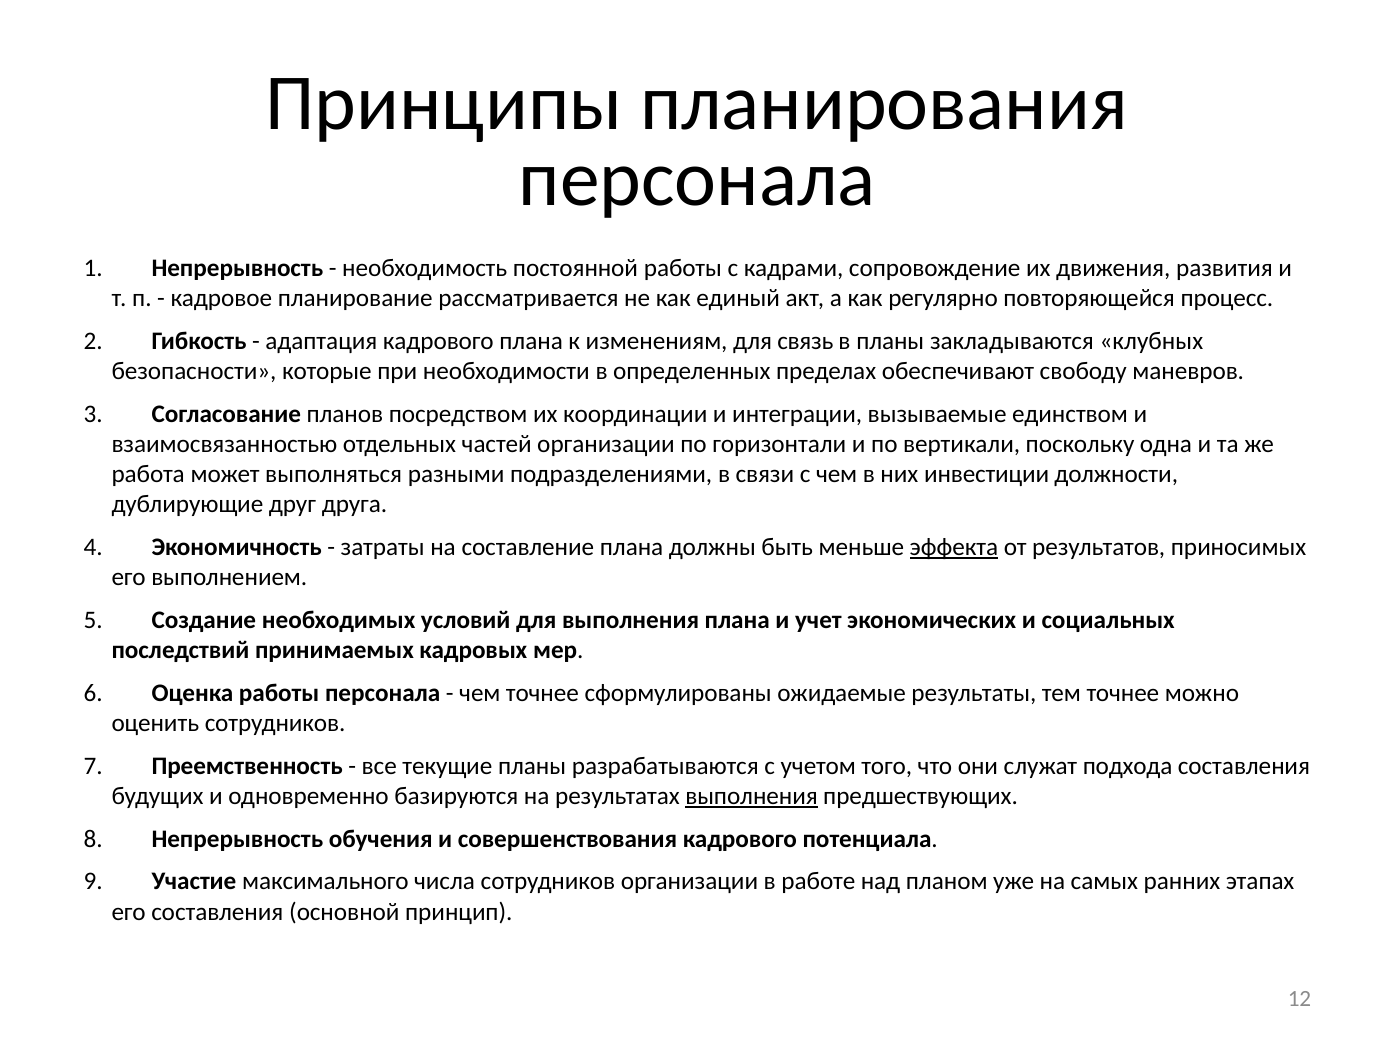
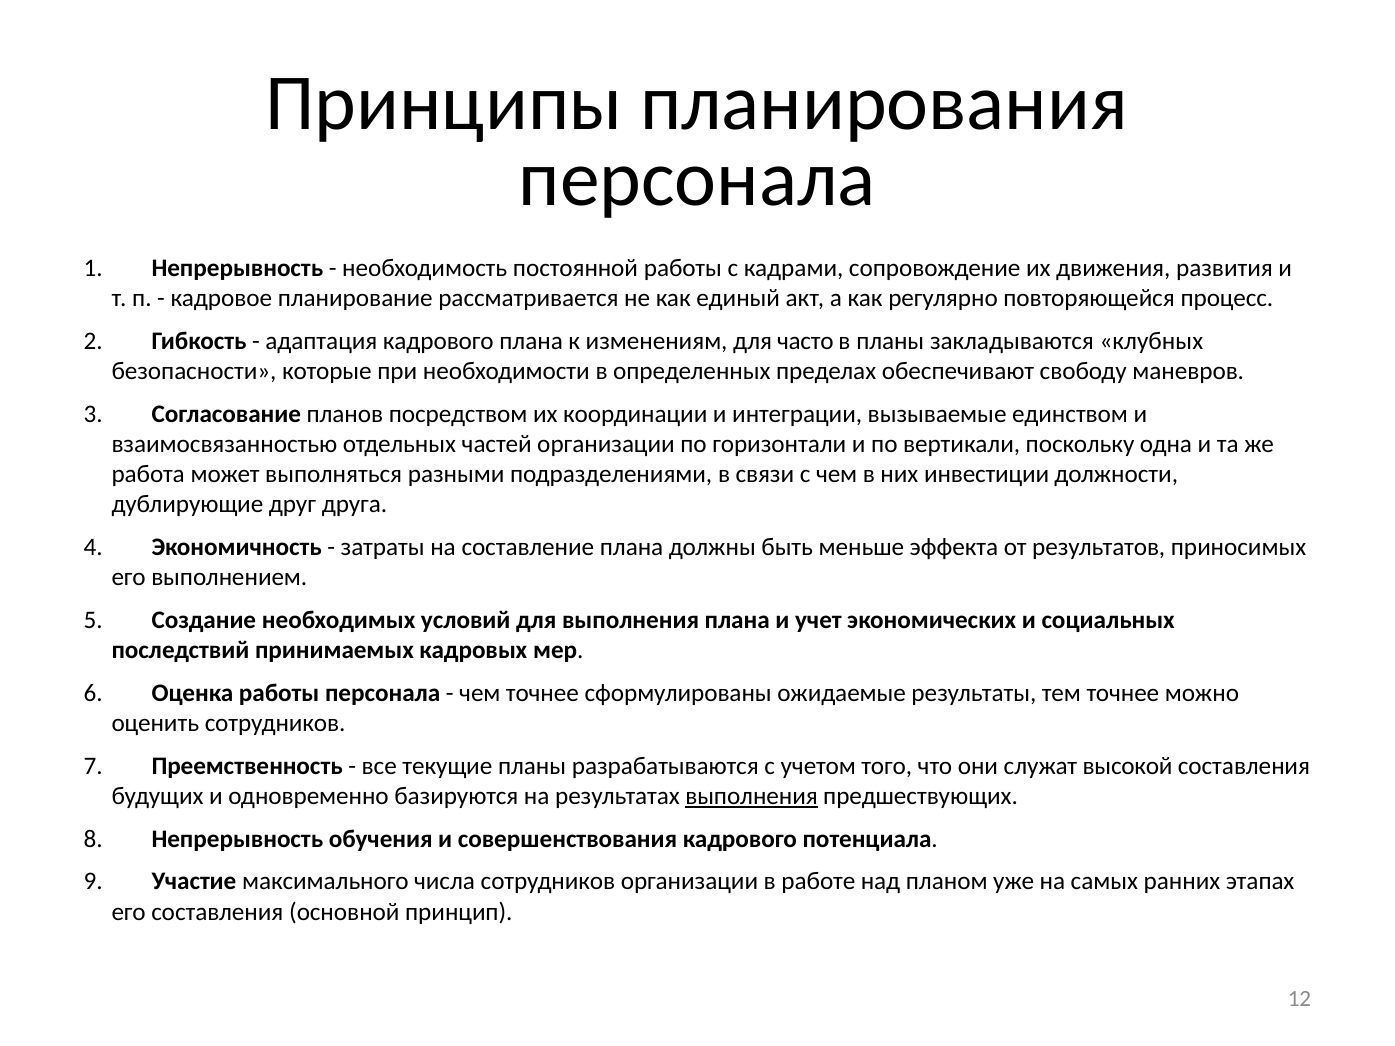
связь: связь -> часто
эффекта underline: present -> none
подхода: подхода -> высокой
